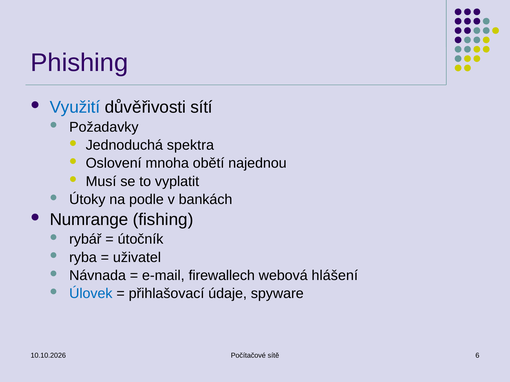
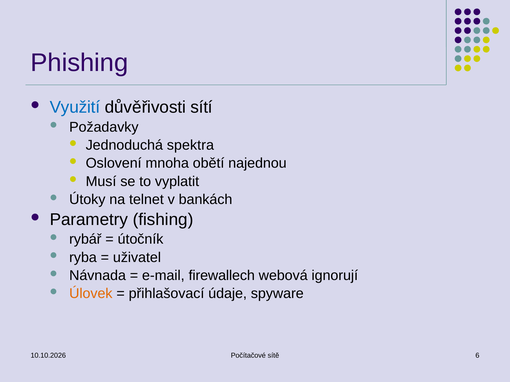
podle: podle -> telnet
Numrange: Numrange -> Parametry
hlášení: hlášení -> ignorují
Úlovek colour: blue -> orange
